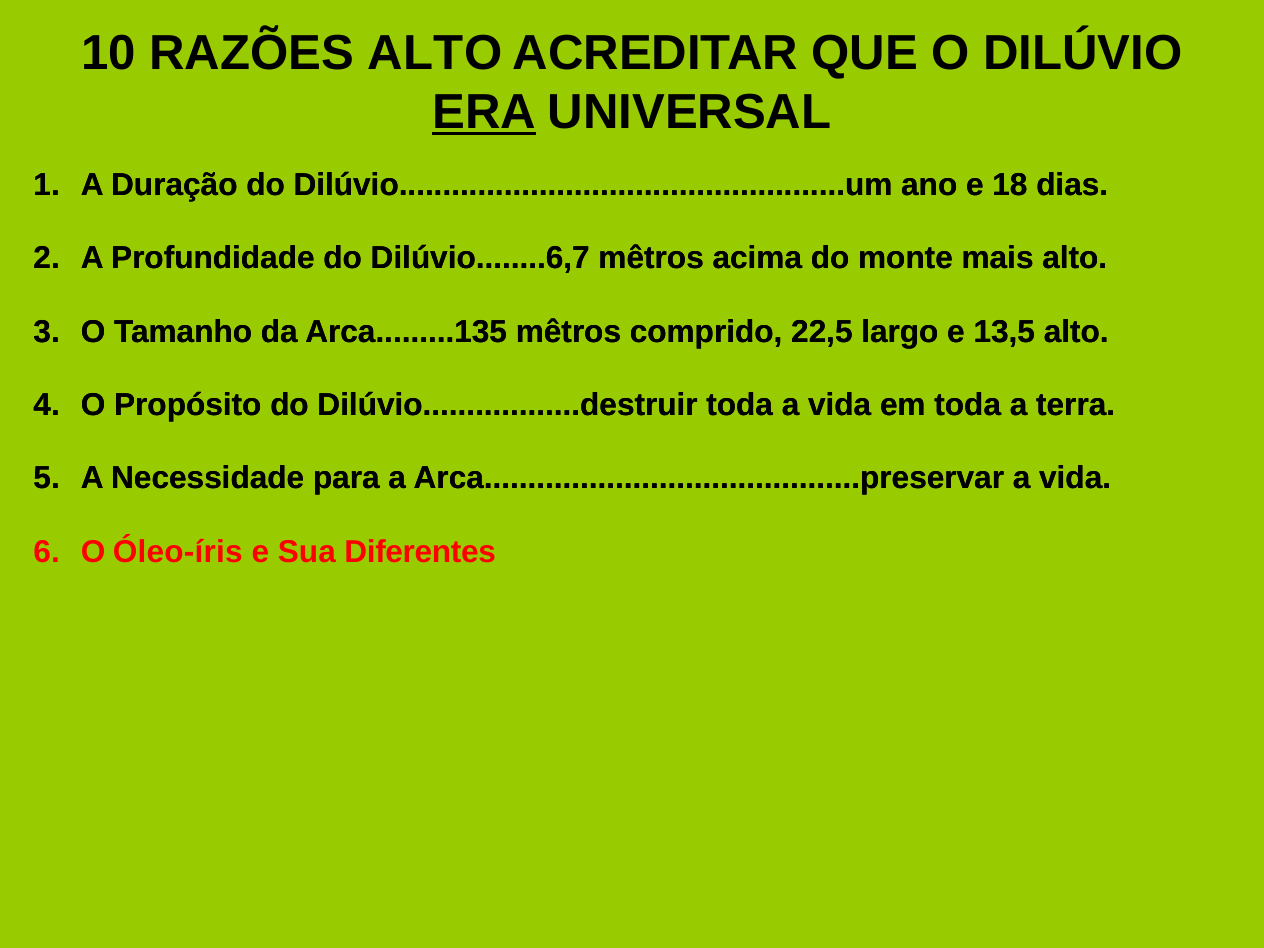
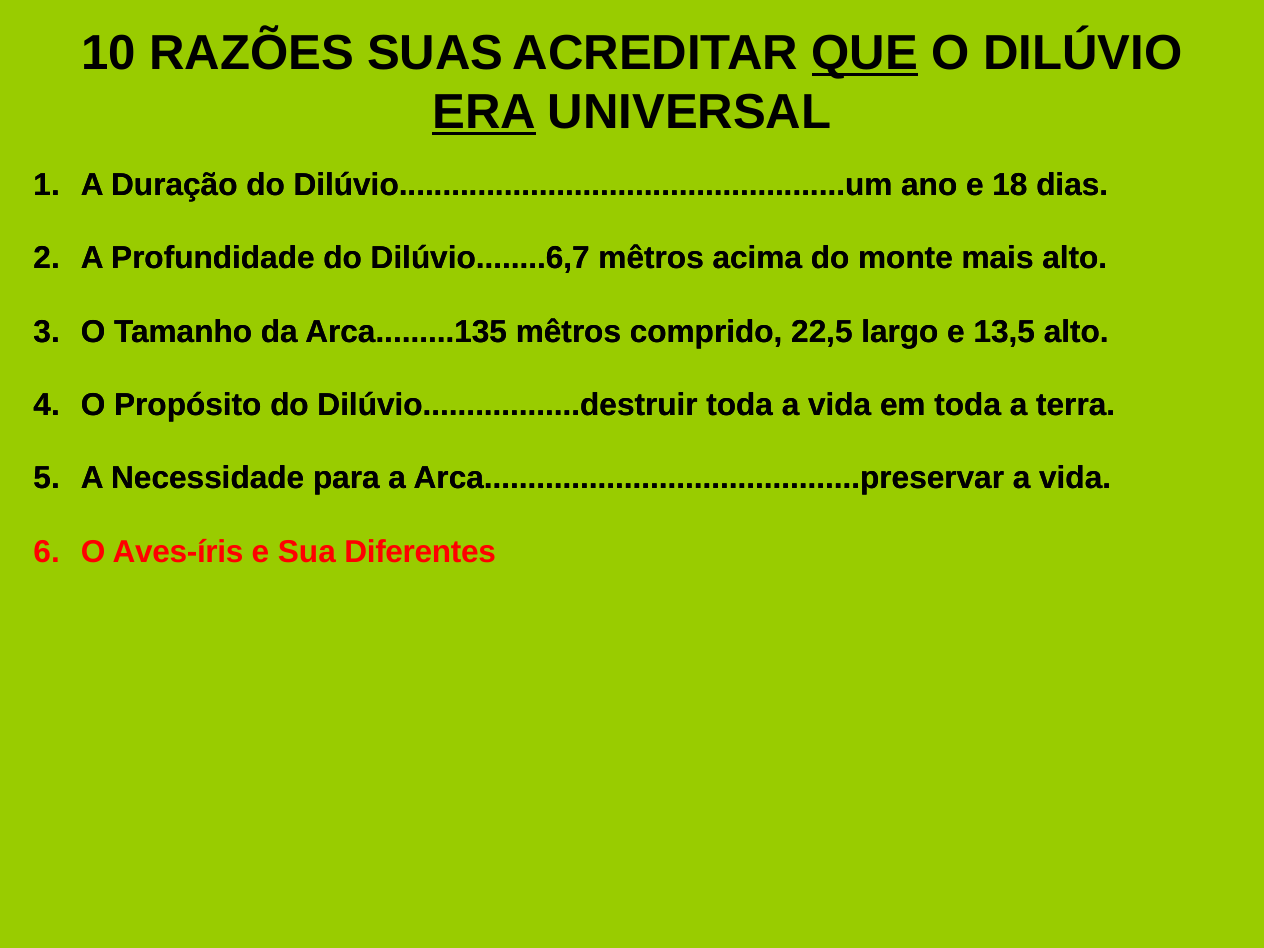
RAZÕES ALTO: ALTO -> SUAS
QUE underline: none -> present
Óleo-íris: Óleo-íris -> Aves-íris
